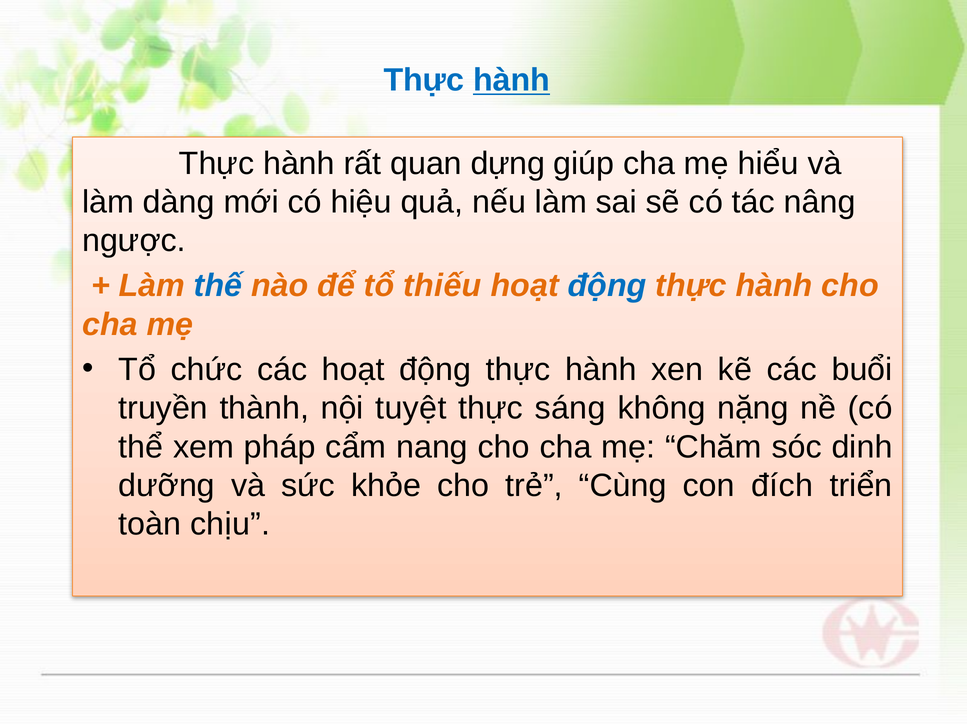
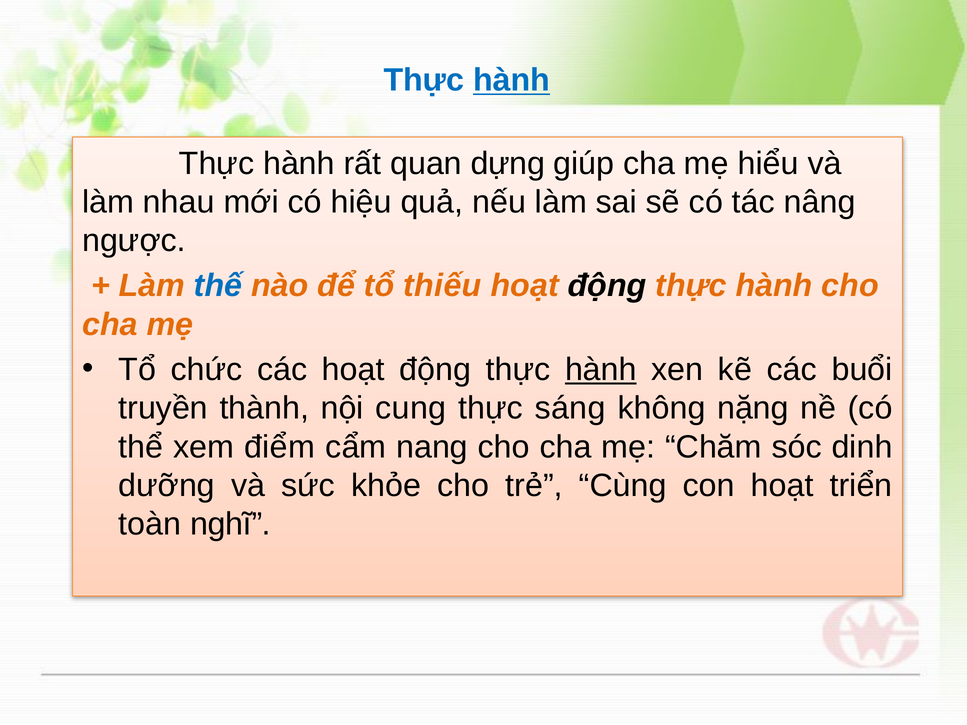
dàng: dàng -> nhau
động at (607, 286) colour: blue -> black
hành at (601, 370) underline: none -> present
tuyệt: tuyệt -> cung
pháp: pháp -> điểm
con đích: đích -> hoạt
chịu: chịu -> nghĩ
